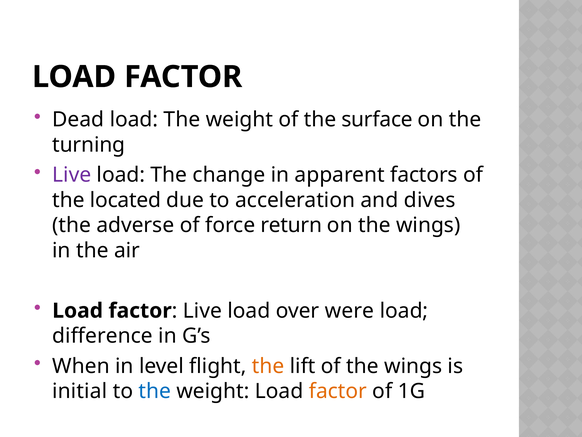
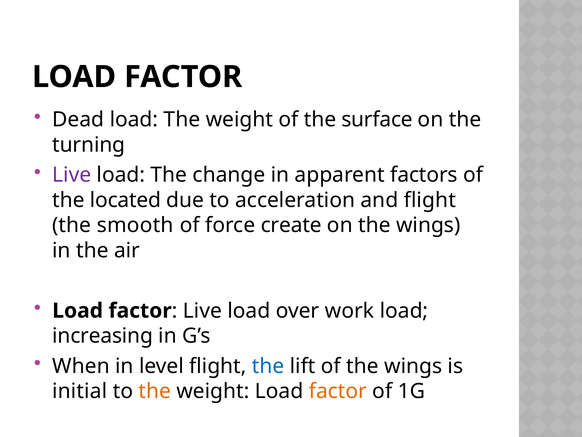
and dives: dives -> flight
adverse: adverse -> smooth
return: return -> create
were: were -> work
difference: difference -> increasing
the at (268, 366) colour: orange -> blue
the at (155, 391) colour: blue -> orange
